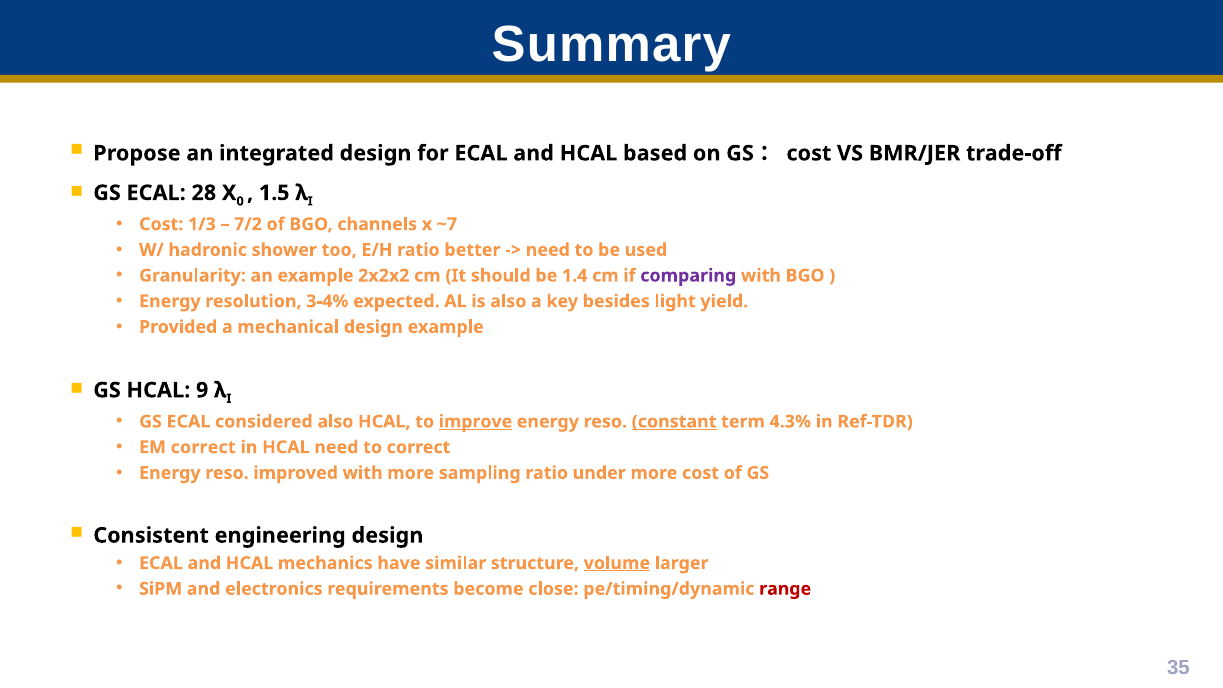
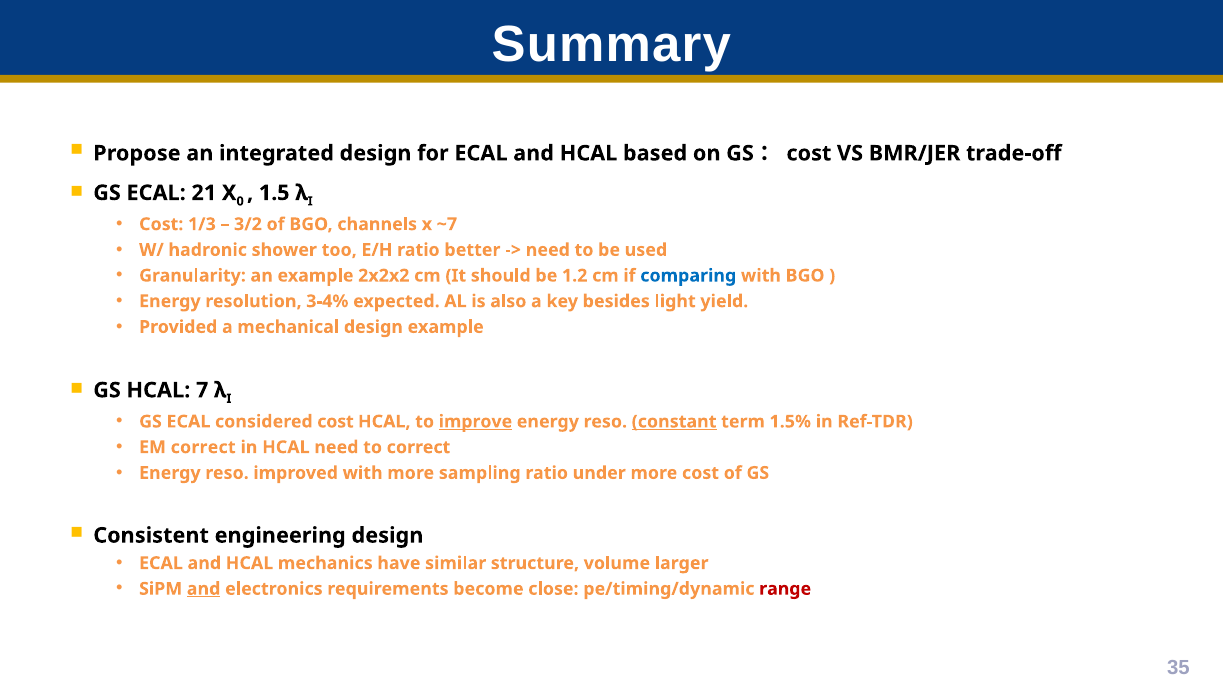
28: 28 -> 21
7/2: 7/2 -> 3/2
1.4: 1.4 -> 1.2
comparing colour: purple -> blue
9: 9 -> 7
considered also: also -> cost
4.3%: 4.3% -> 1.5%
volume underline: present -> none
and at (204, 589) underline: none -> present
